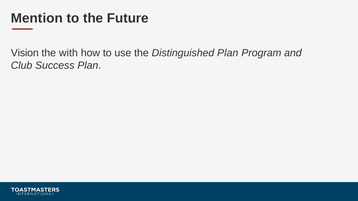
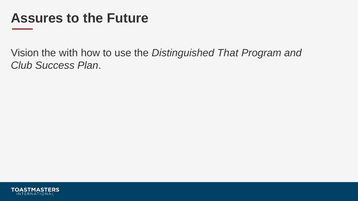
Mention: Mention -> Assures
Distinguished Plan: Plan -> That
